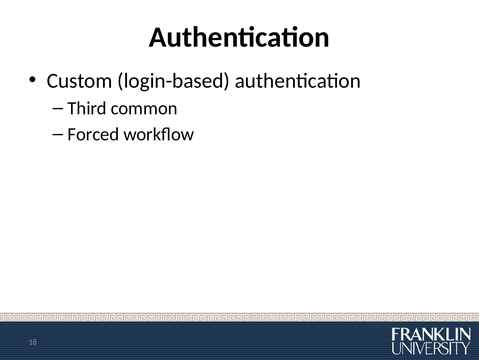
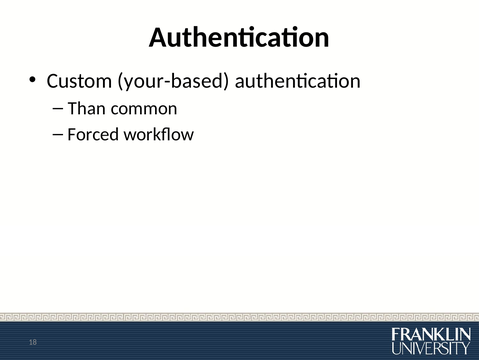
login-based: login-based -> your-based
Third: Third -> Than
